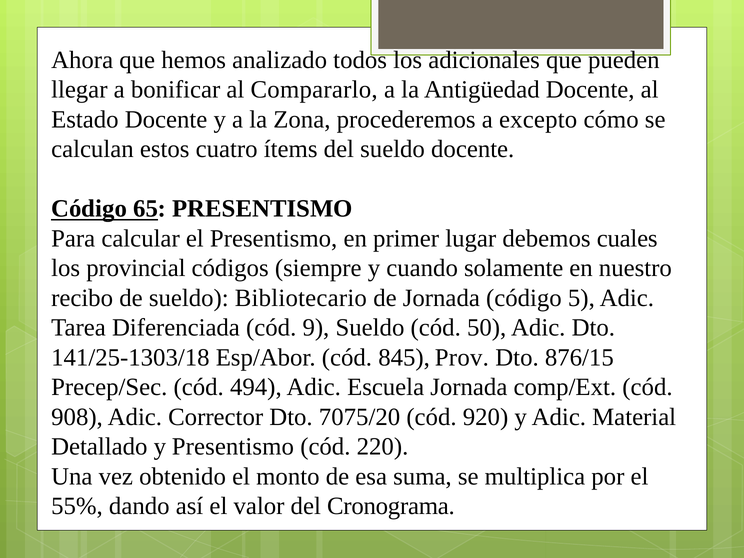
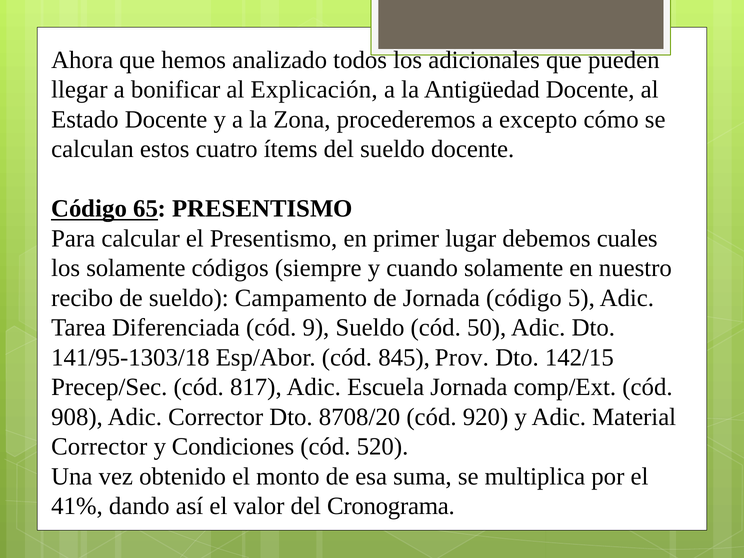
Compararlo: Compararlo -> Explicación
los provincial: provincial -> solamente
Bibliotecario: Bibliotecario -> Campamento
141/25-1303/18: 141/25-1303/18 -> 141/95-1303/18
876/15: 876/15 -> 142/15
494: 494 -> 817
7075/20: 7075/20 -> 8708/20
Detallado at (99, 447): Detallado -> Corrector
y Presentismo: Presentismo -> Condiciones
220: 220 -> 520
55%: 55% -> 41%
